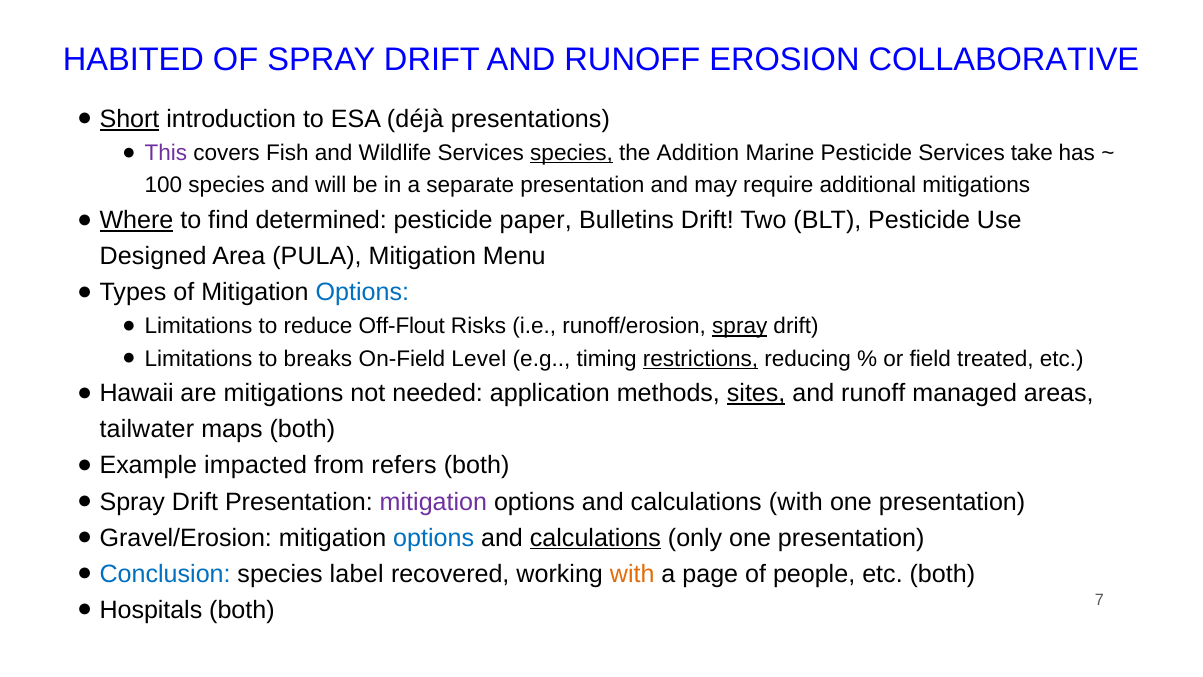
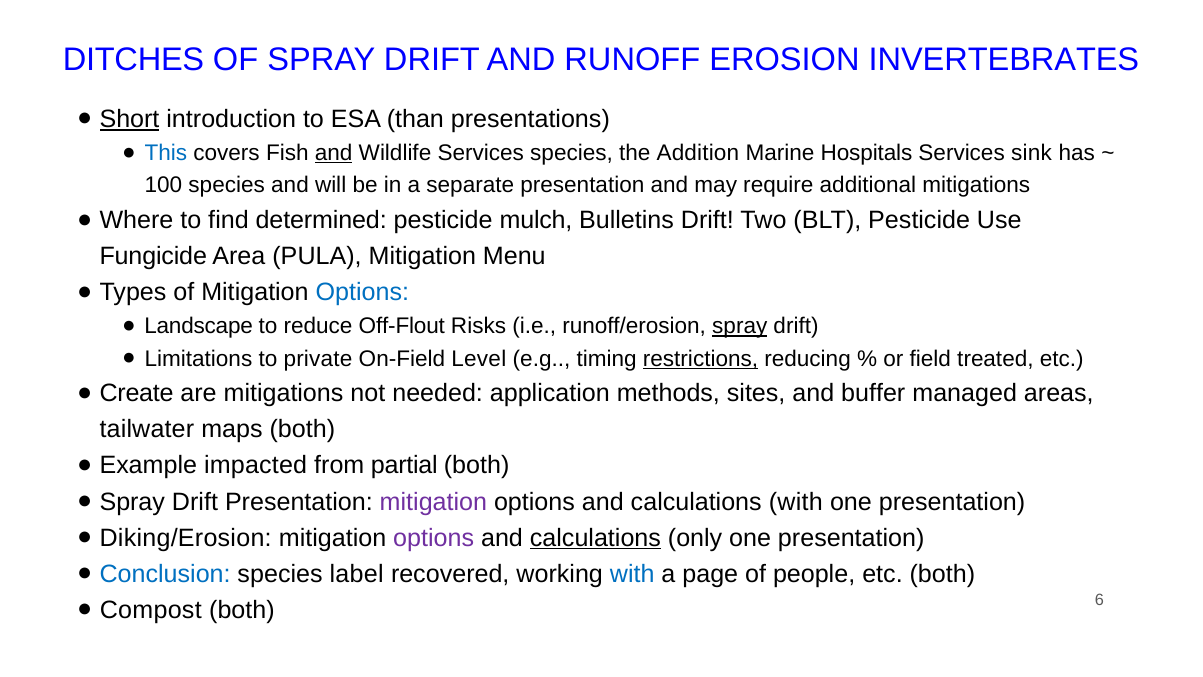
HABITED: HABITED -> DITCHES
COLLABORATIVE: COLLABORATIVE -> INVERTEBRATES
déjà: déjà -> than
This colour: purple -> blue
and at (334, 153) underline: none -> present
species at (572, 153) underline: present -> none
Marine Pesticide: Pesticide -> Hospitals
take: take -> sink
Where underline: present -> none
paper: paper -> mulch
Designed: Designed -> Fungicide
Limitations at (198, 326): Limitations -> Landscape
breaks: breaks -> private
Hawaii: Hawaii -> Create
sites underline: present -> none
runoff at (873, 393): runoff -> buffer
refers: refers -> partial
Gravel/Erosion: Gravel/Erosion -> Diking/Erosion
options at (434, 538) colour: blue -> purple
with at (632, 574) colour: orange -> blue
Hospitals: Hospitals -> Compost
7: 7 -> 6
